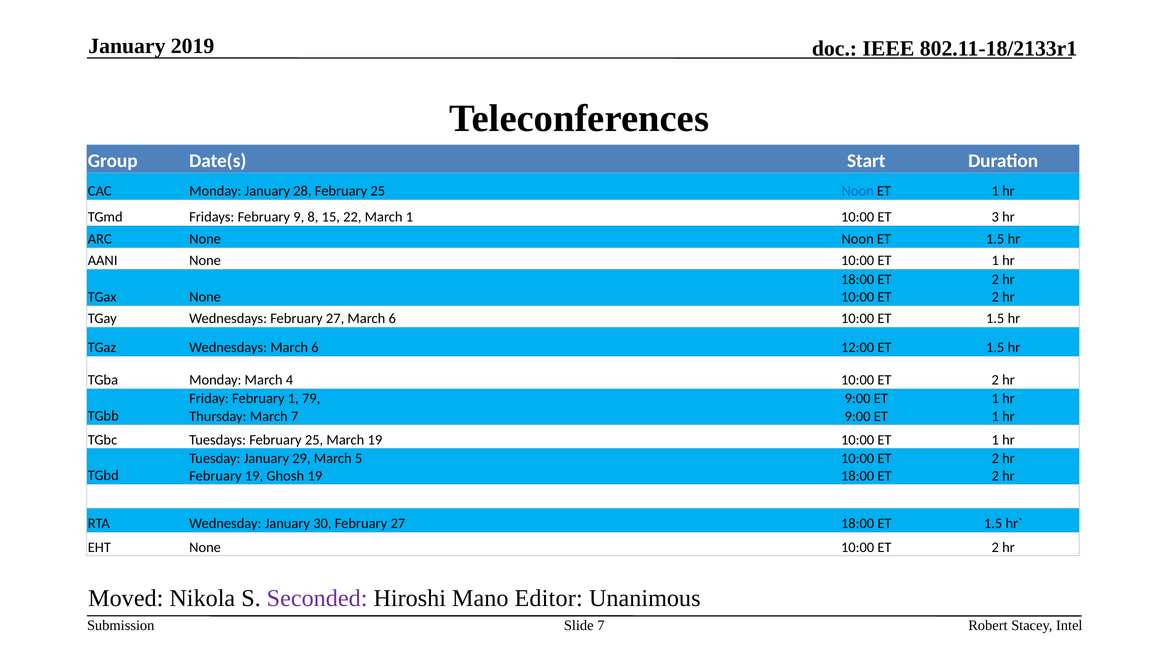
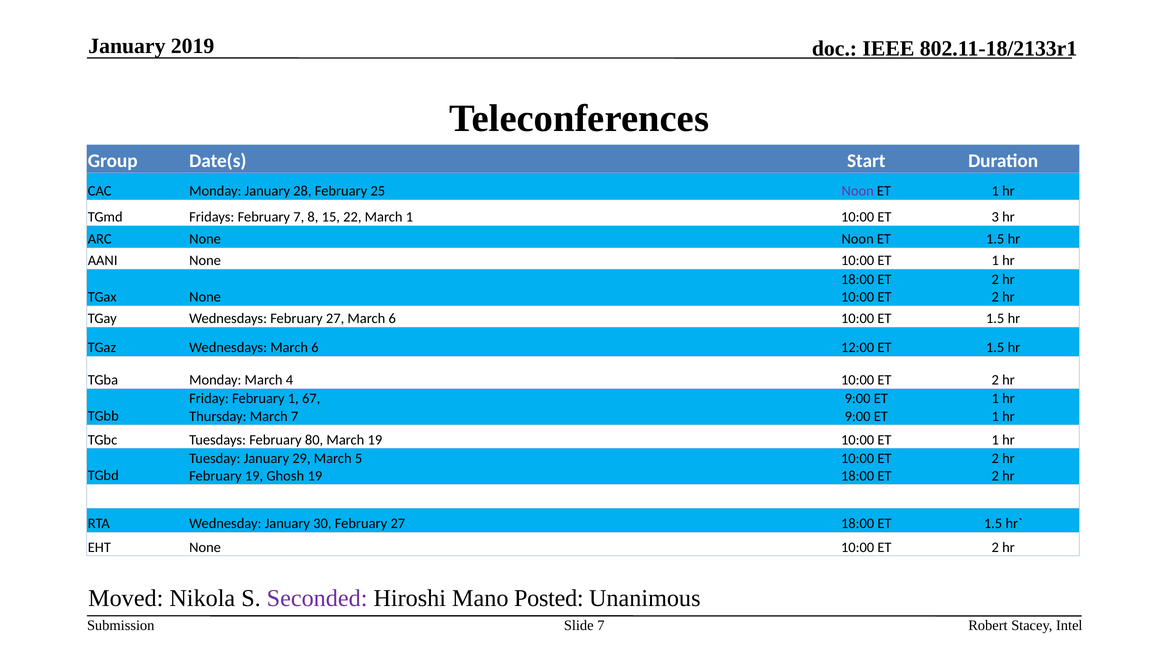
Noon at (858, 191) colour: blue -> purple
February 9: 9 -> 7
79: 79 -> 67
Tuesdays February 25: 25 -> 80
Editor: Editor -> Posted
